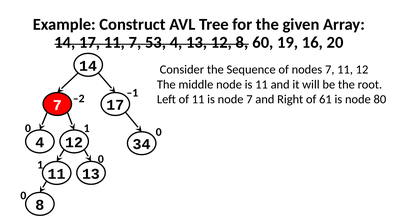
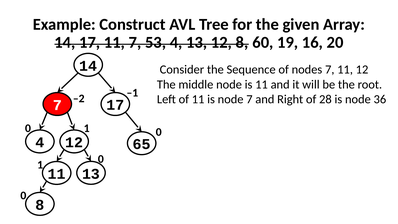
61: 61 -> 28
80: 80 -> 36
34: 34 -> 65
